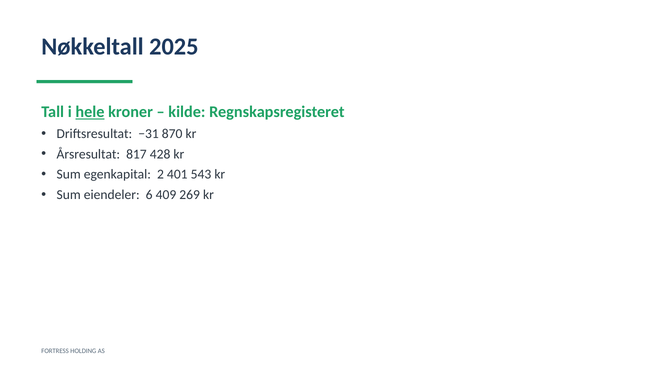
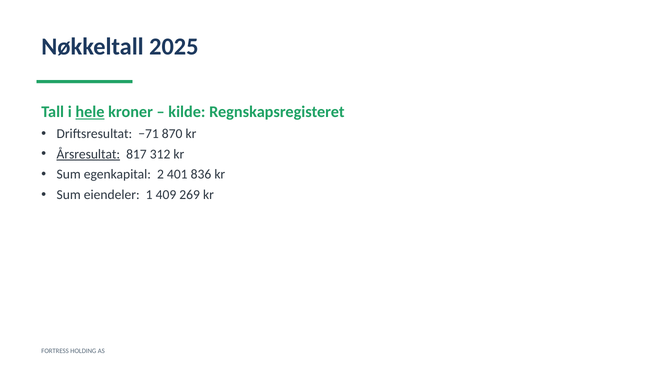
−31: −31 -> −71
Årsresultat underline: none -> present
428: 428 -> 312
543: 543 -> 836
6: 6 -> 1
